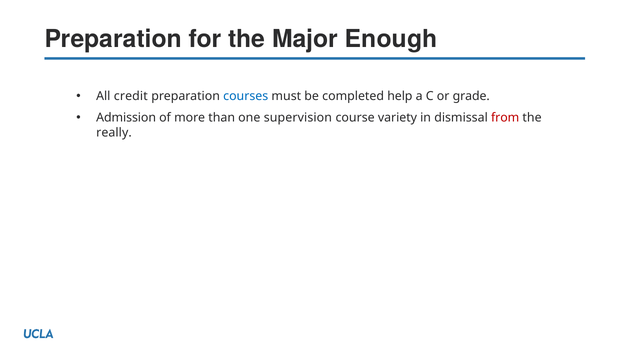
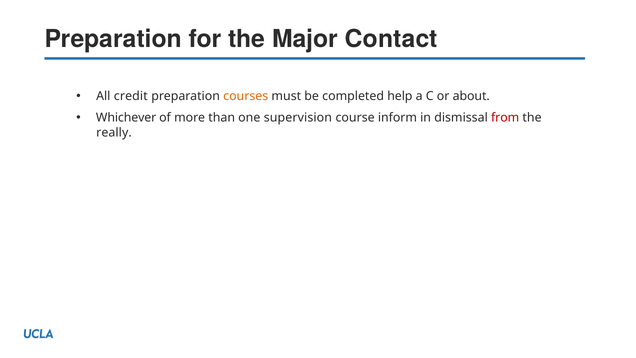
Enough: Enough -> Contact
courses colour: blue -> orange
grade: grade -> about
Admission: Admission -> Whichever
variety: variety -> inform
